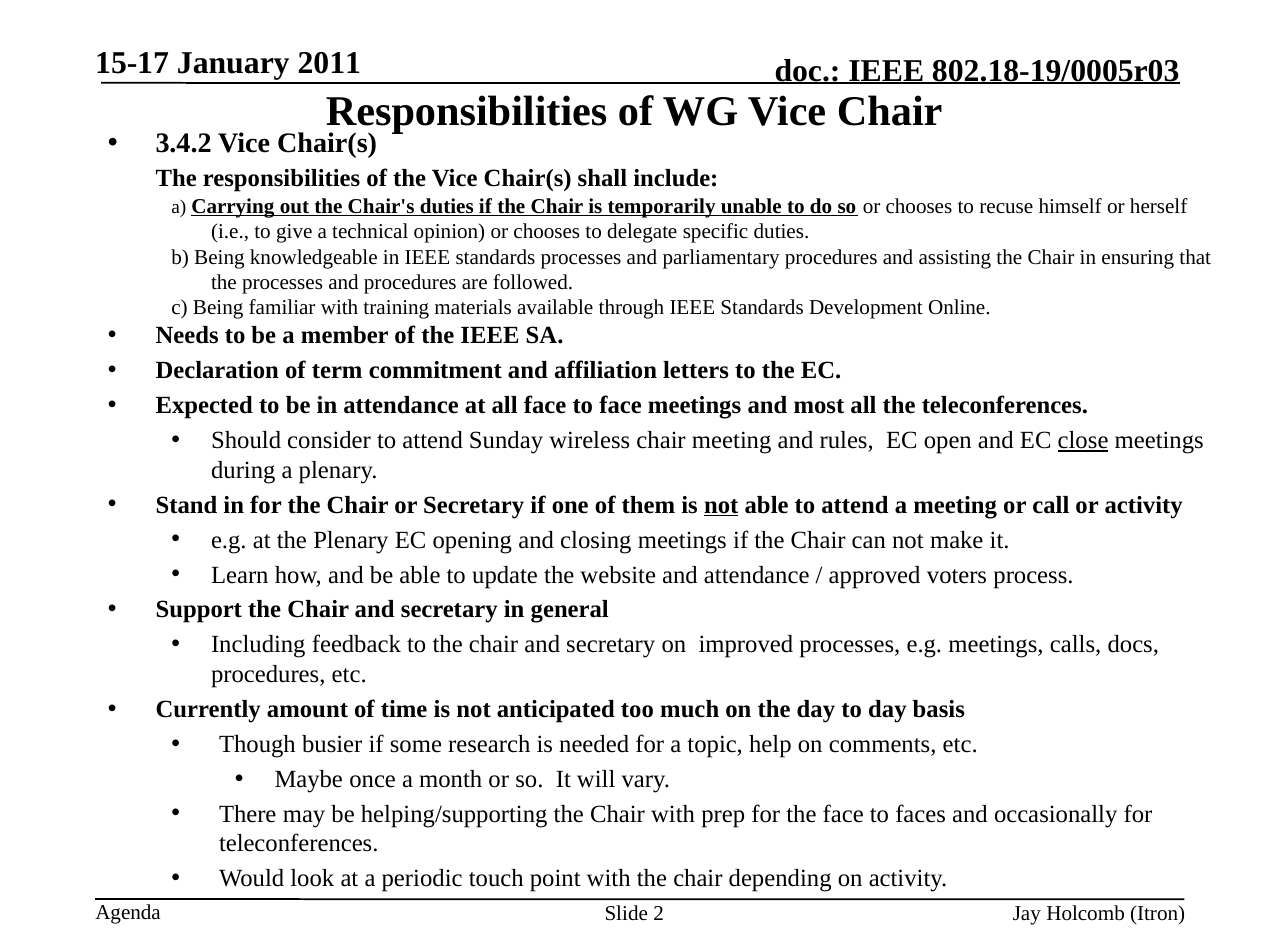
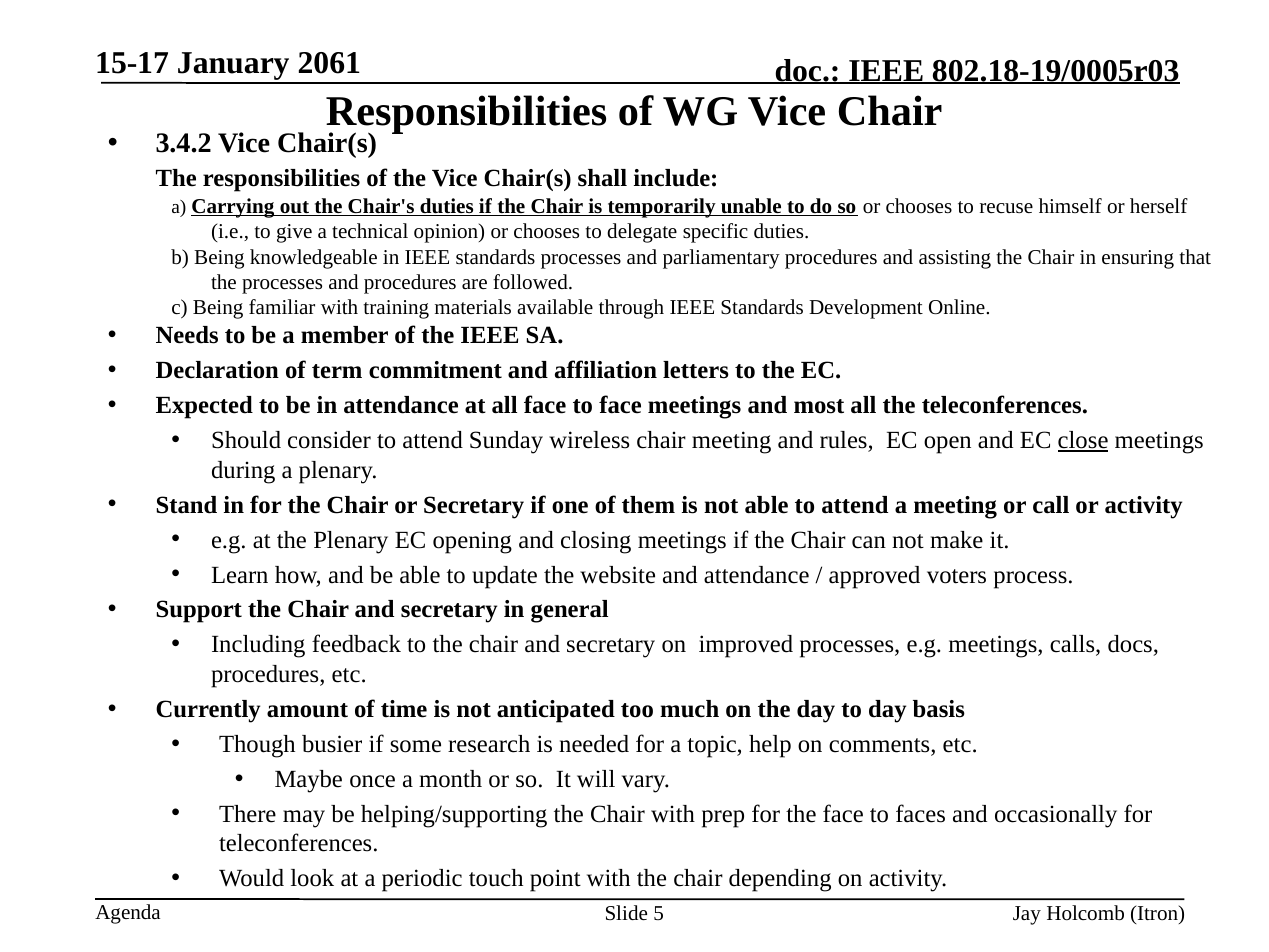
2011: 2011 -> 2061
not at (721, 505) underline: present -> none
2: 2 -> 5
